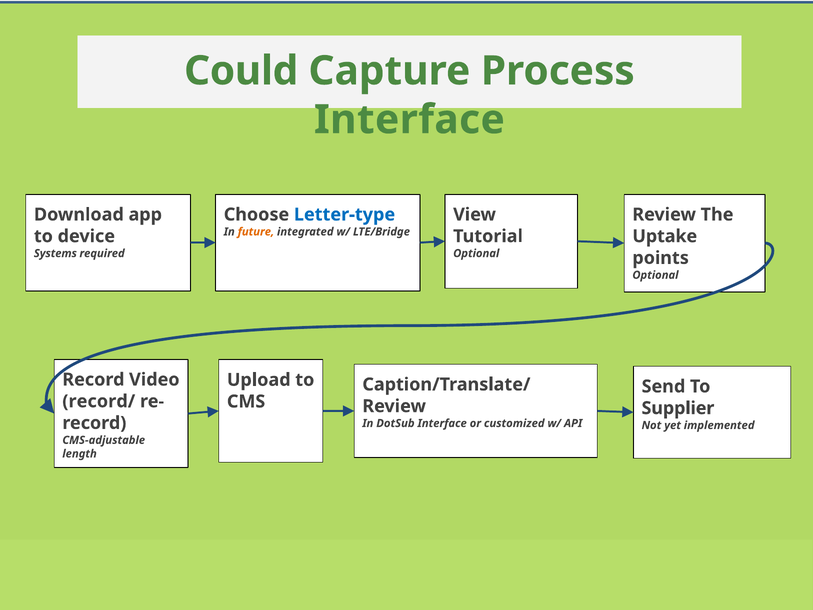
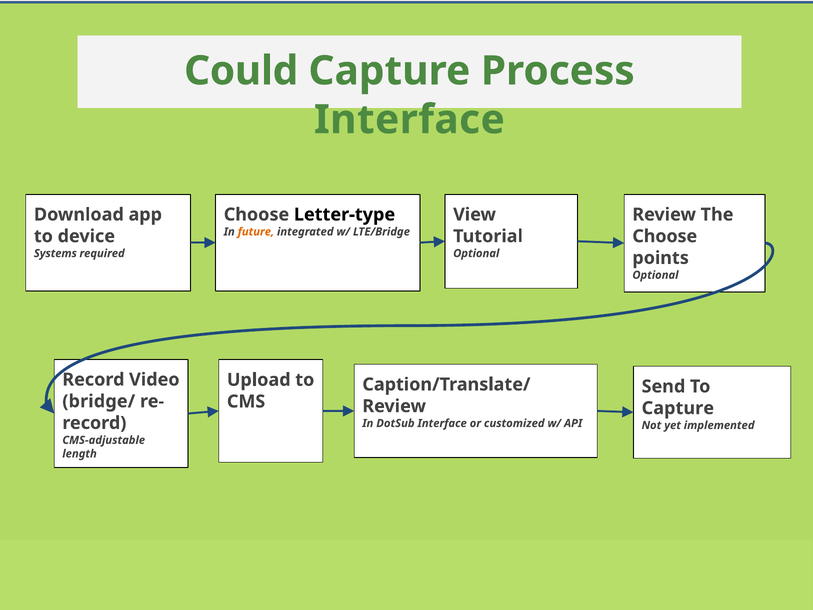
Letter-type colour: blue -> black
Uptake at (665, 236): Uptake -> Choose
record/: record/ -> bridge/
Supplier at (678, 408): Supplier -> Capture
